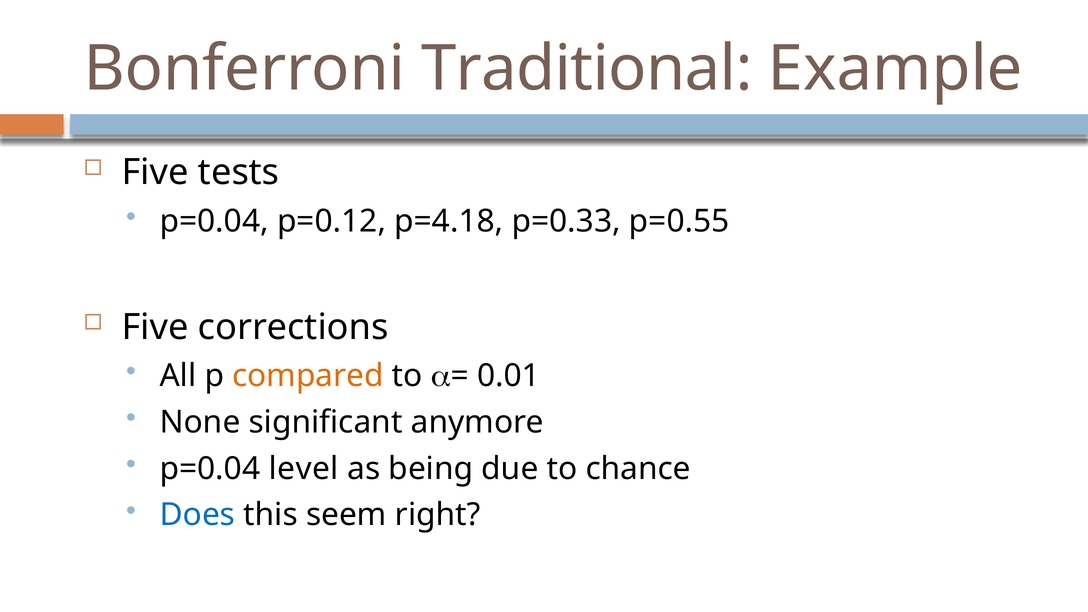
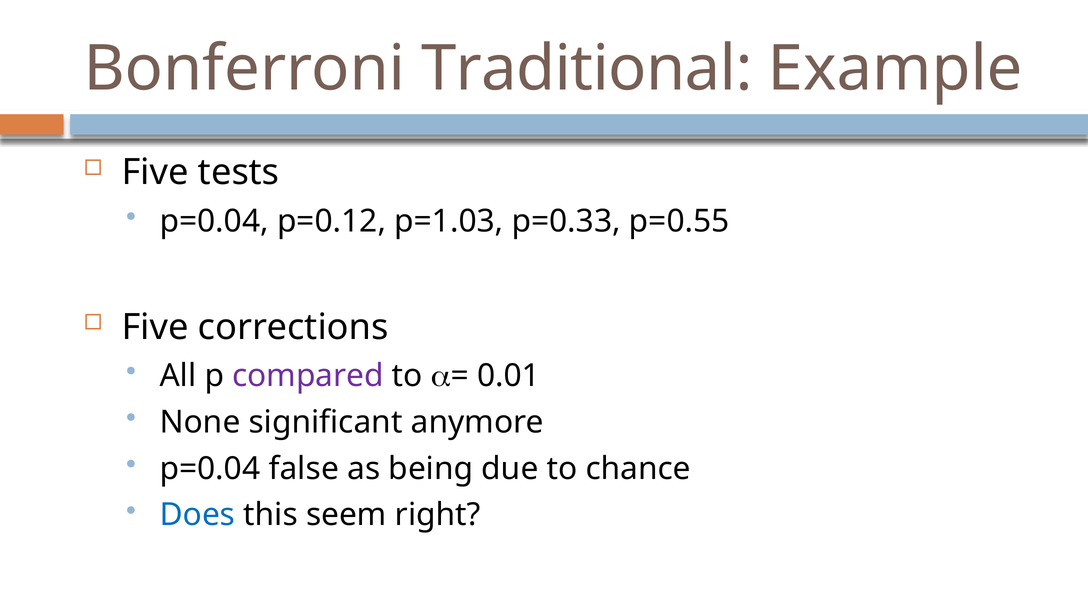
p=4.18: p=4.18 -> p=1.03
compared colour: orange -> purple
level: level -> false
